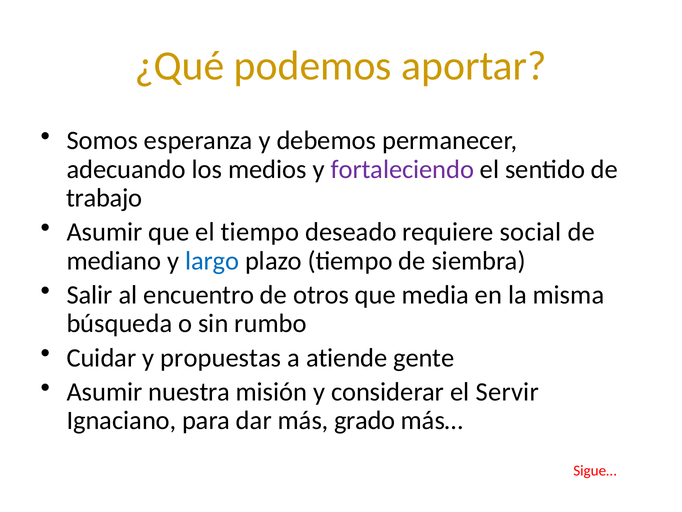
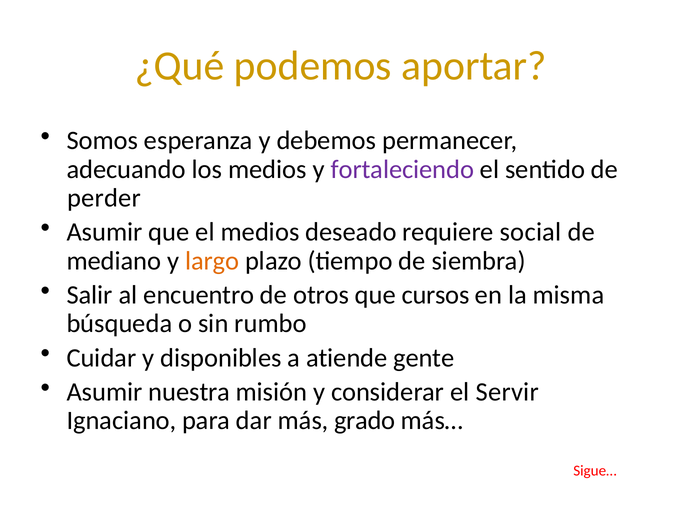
trabajo: trabajo -> perder
el tiempo: tiempo -> medios
largo colour: blue -> orange
media: media -> cursos
propuestas: propuestas -> disponibles
